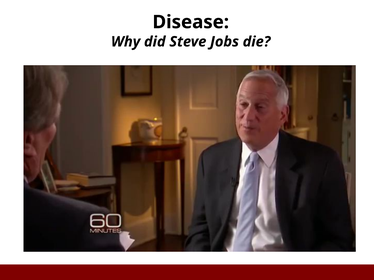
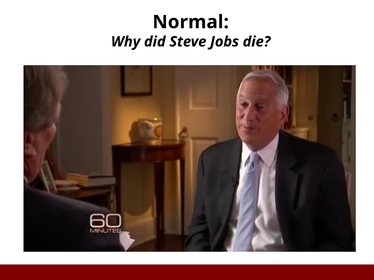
Disease: Disease -> Normal
